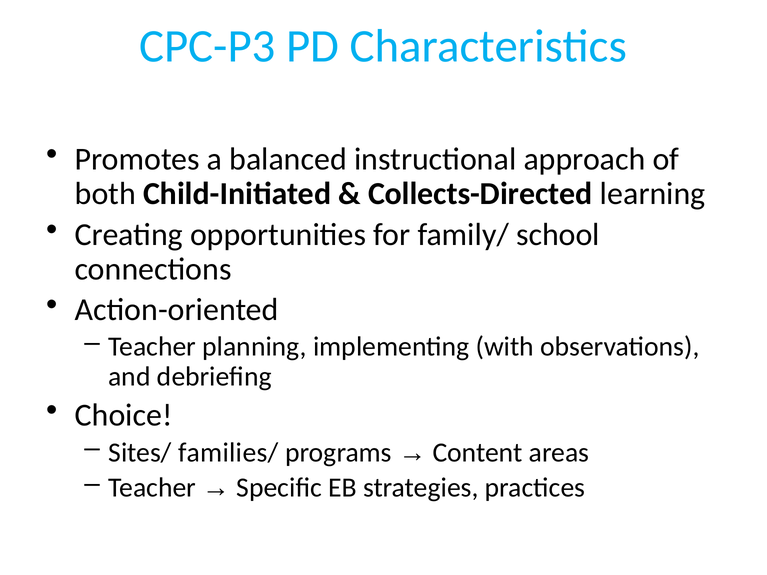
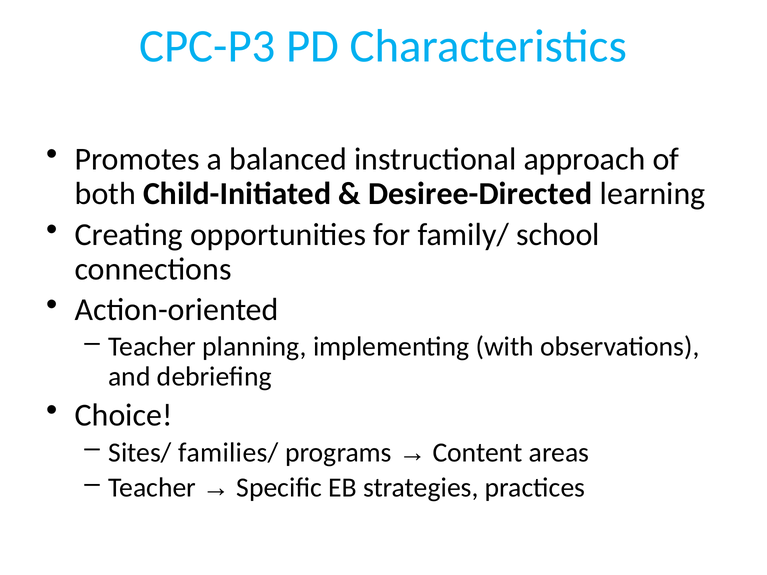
Collects-Directed: Collects-Directed -> Desiree-Directed
